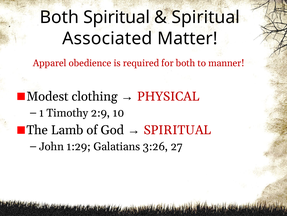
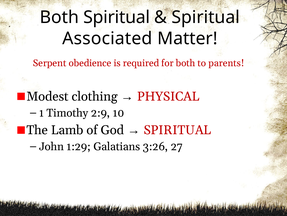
Apparel: Apparel -> Serpent
manner: manner -> parents
